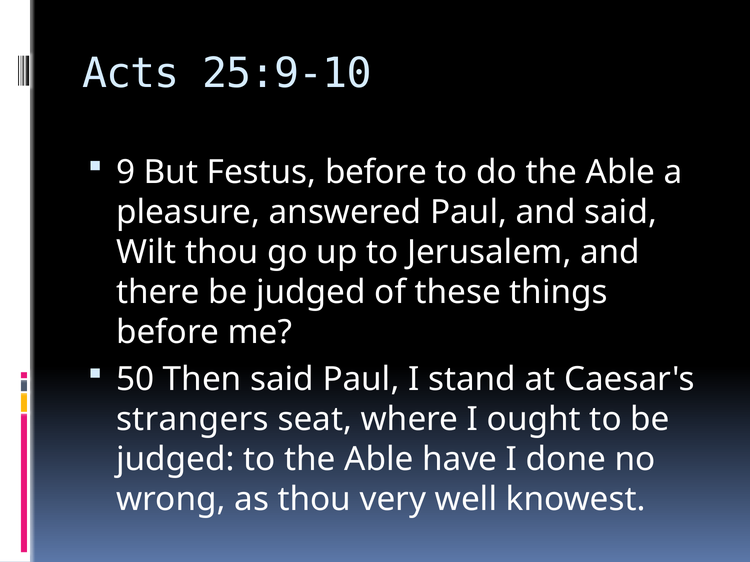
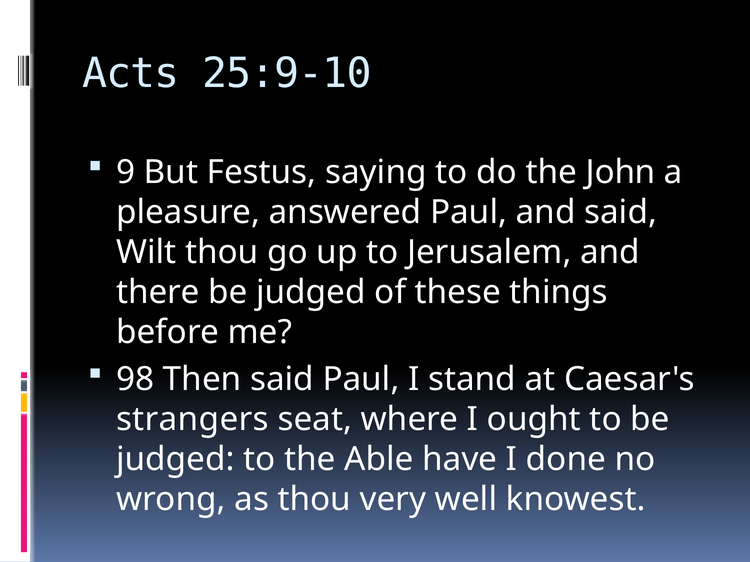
Festus before: before -> saying
do the Able: Able -> John
50: 50 -> 98
